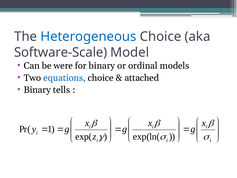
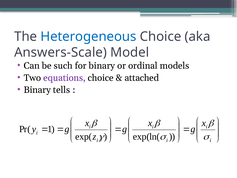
Software-Scale: Software-Scale -> Answers-Scale
were: were -> such
equations colour: blue -> purple
